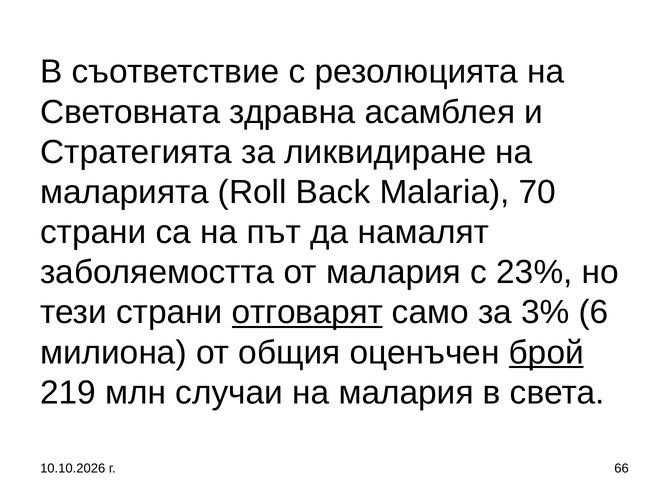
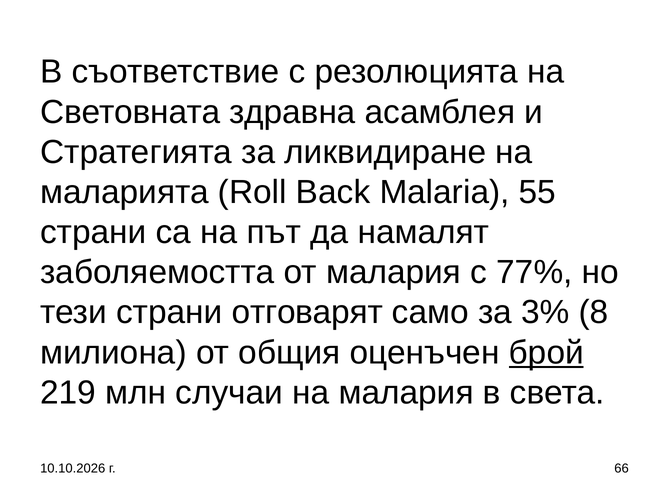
70: 70 -> 55
23%: 23% -> 77%
отговарят underline: present -> none
6: 6 -> 8
